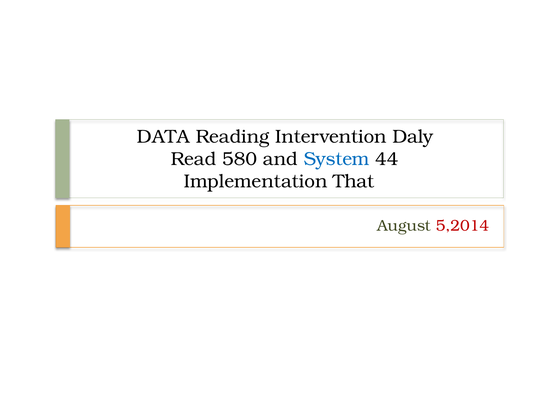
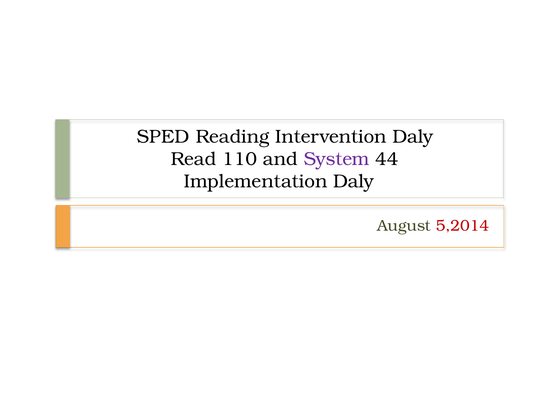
DATA: DATA -> SPED
580: 580 -> 110
System colour: blue -> purple
Implementation That: That -> Daly
